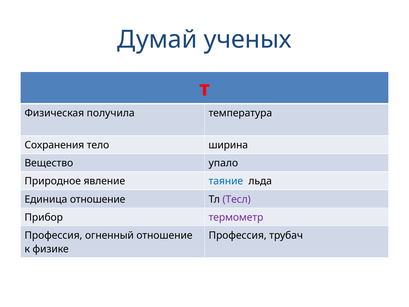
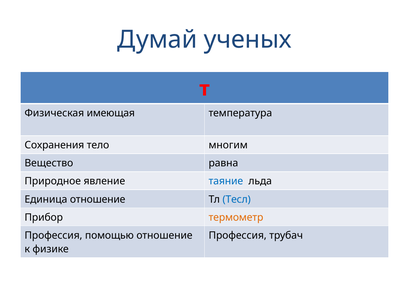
получила: получила -> имеющая
ширина: ширина -> многим
упало: упало -> равна
Тесл colour: purple -> blue
термометр colour: purple -> orange
огненный: огненный -> помощью
